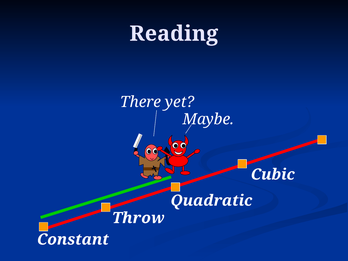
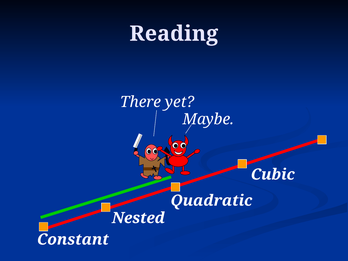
Throw: Throw -> Nested
